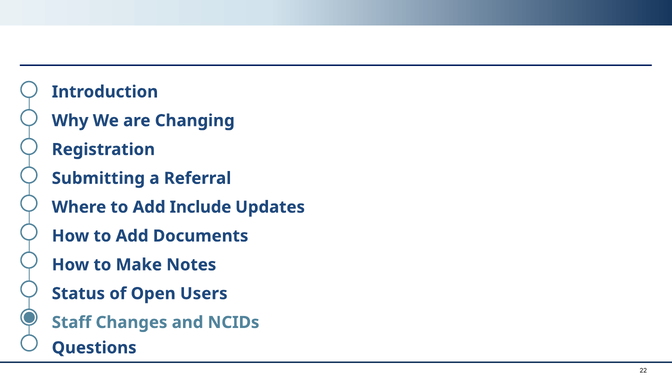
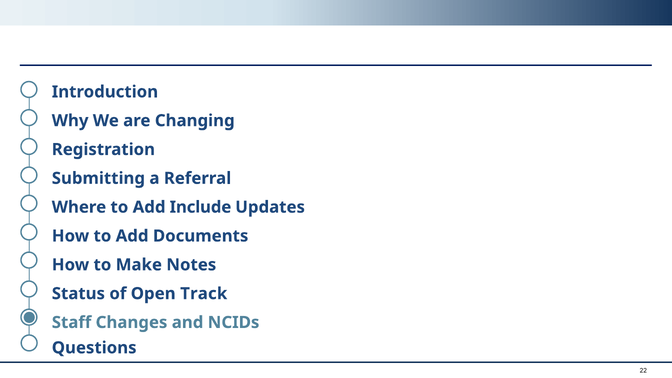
Users: Users -> Track
